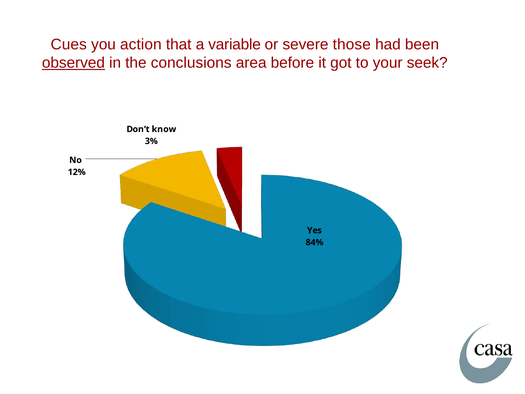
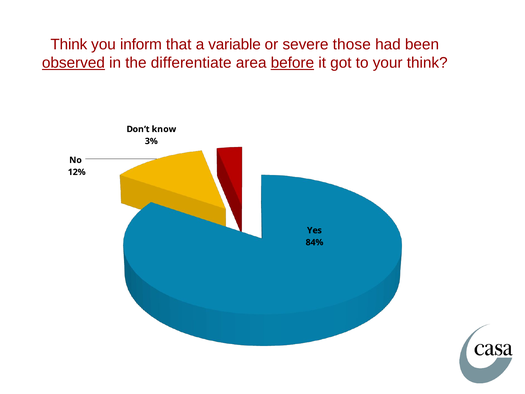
Cues at (69, 44): Cues -> Think
action: action -> inform
conclusions: conclusions -> differentiate
before underline: none -> present
your seek: seek -> think
